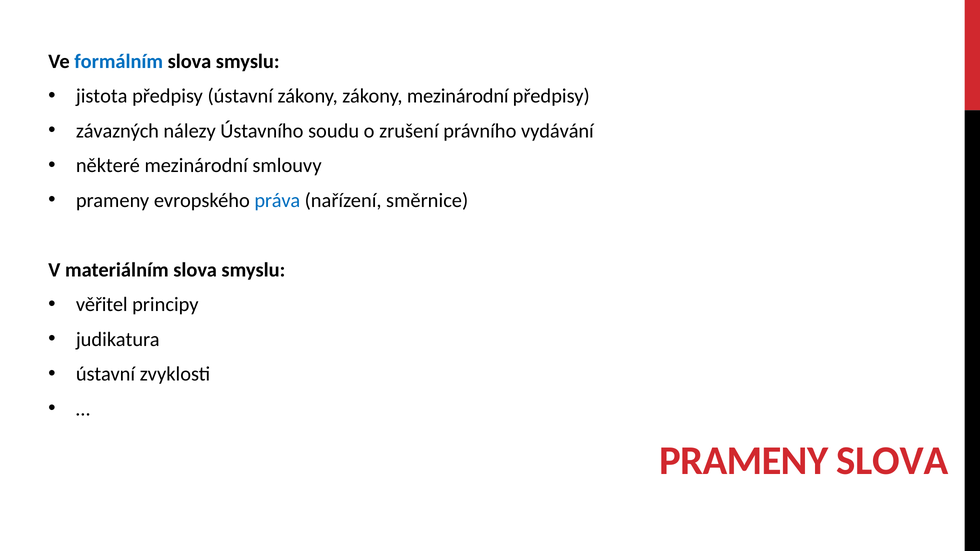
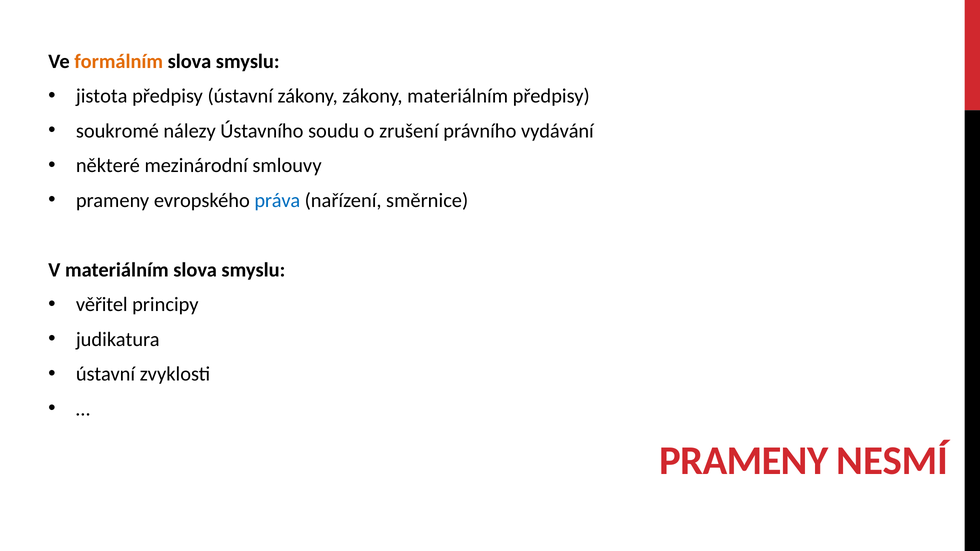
formálním colour: blue -> orange
zákony mezinárodní: mezinárodní -> materiálním
závazných: závazných -> soukromé
PRAMENY SLOVA: SLOVA -> NESMÍ
